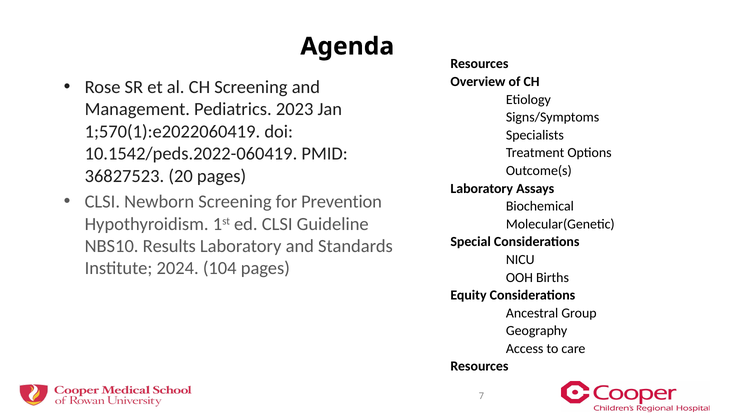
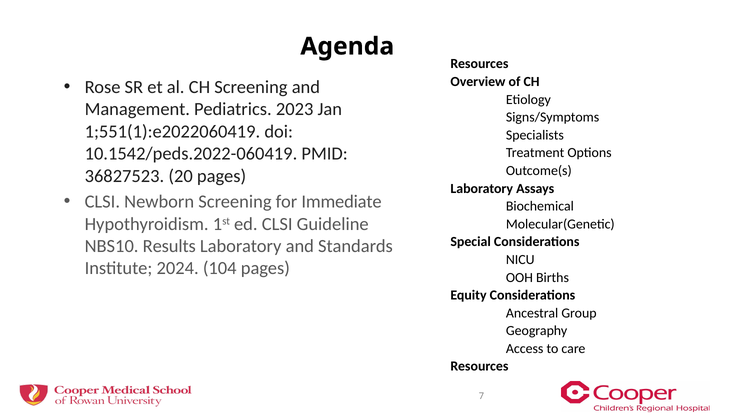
1;570(1):e2022060419: 1;570(1):e2022060419 -> 1;551(1):e2022060419
Prevention: Prevention -> Immediate
